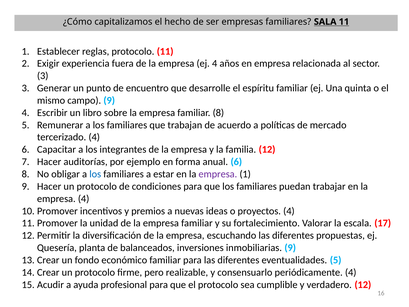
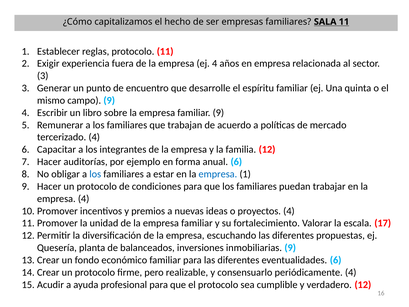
familiar 8: 8 -> 9
empresa at (218, 174) colour: purple -> blue
eventualidades 5: 5 -> 6
